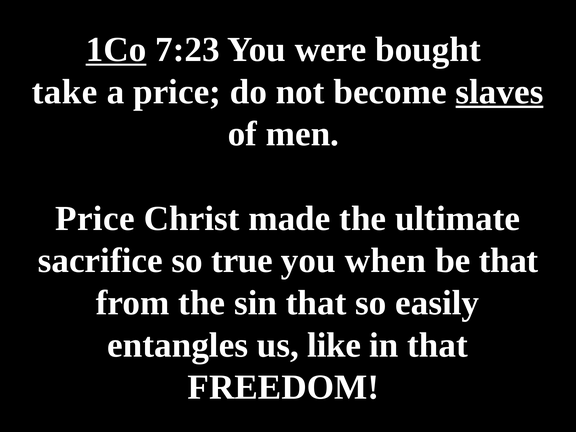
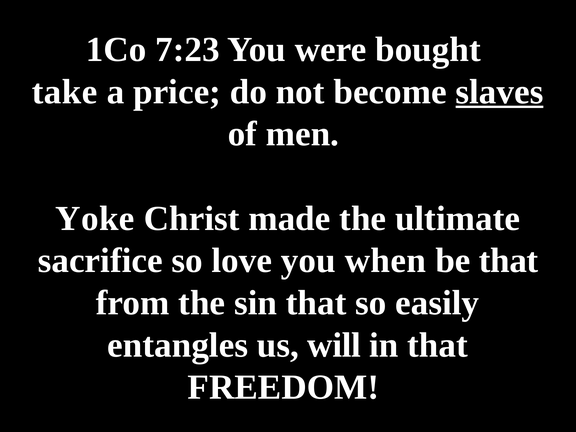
1Co underline: present -> none
Price at (95, 218): Price -> Yoke
true: true -> love
like: like -> will
